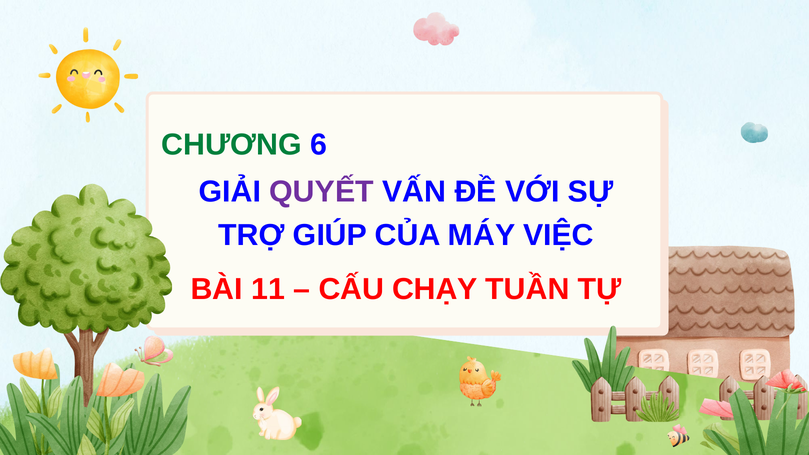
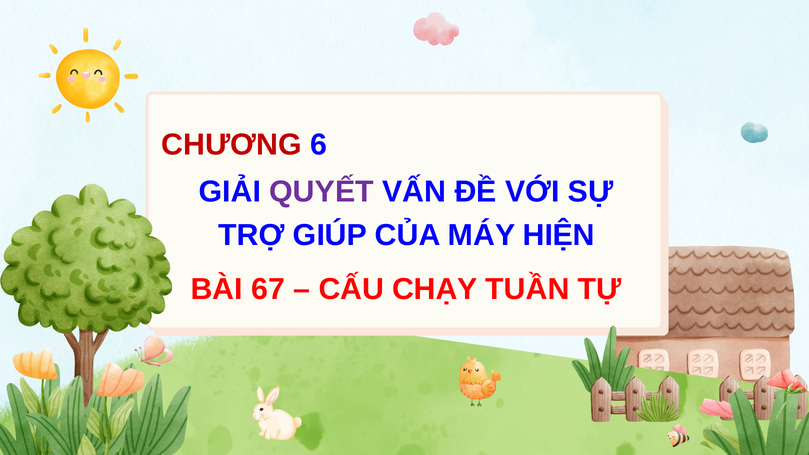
CHƯƠNG colour: green -> red
VIỆC: VIỆC -> HIỆN
11: 11 -> 67
